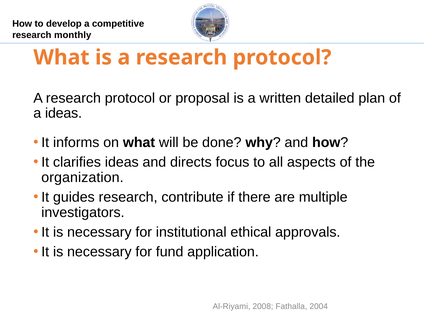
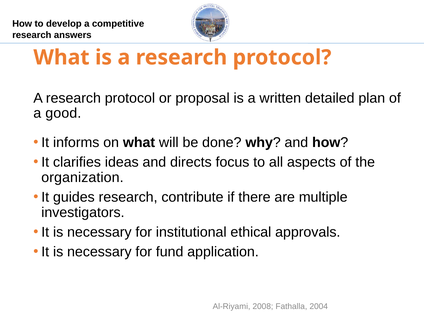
monthly: monthly -> answers
a ideas: ideas -> good
